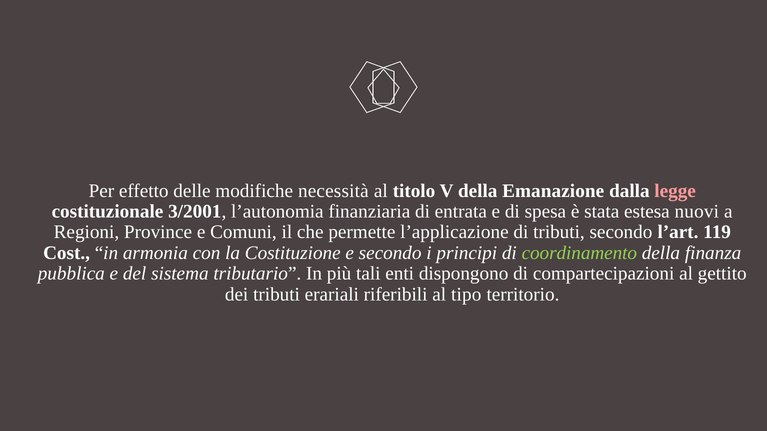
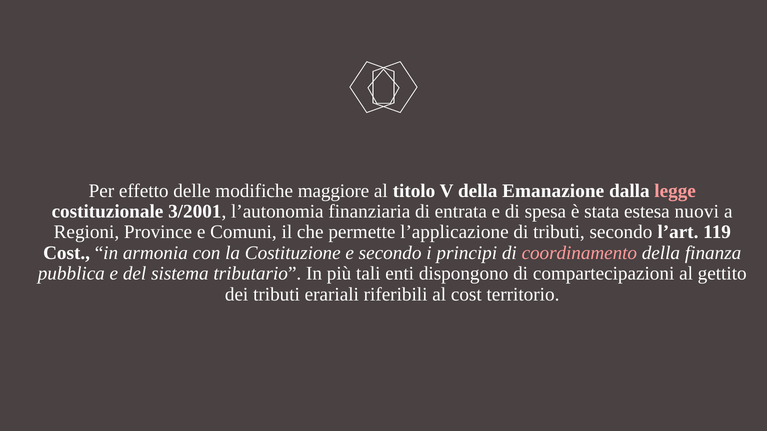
necessità: necessità -> maggiore
coordinamento colour: light green -> pink
al tipo: tipo -> cost
